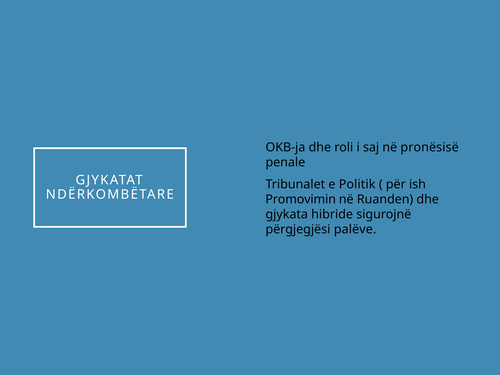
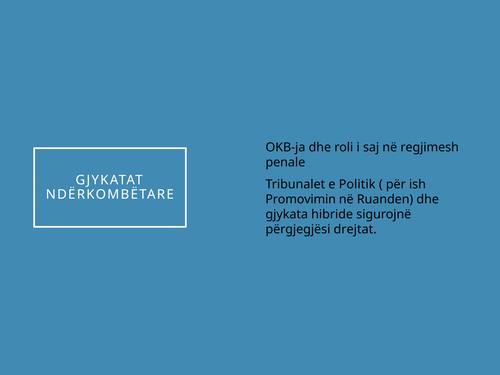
pronësisë: pronësisë -> regjimesh
palëve: palëve -> drejtat
